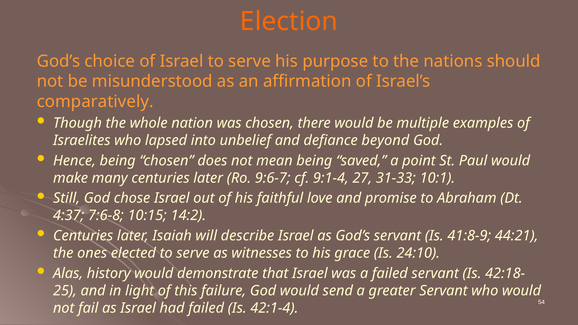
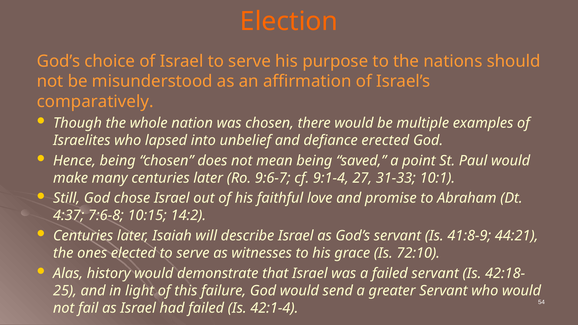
beyond: beyond -> erected
24:10: 24:10 -> 72:10
